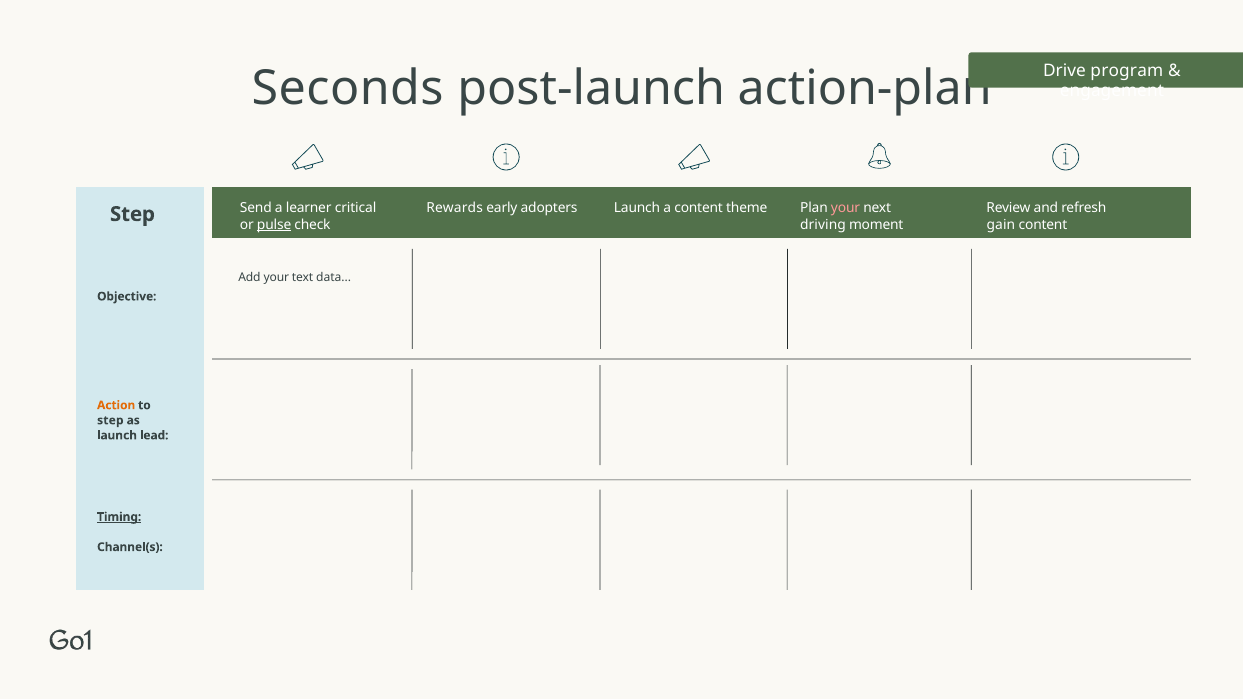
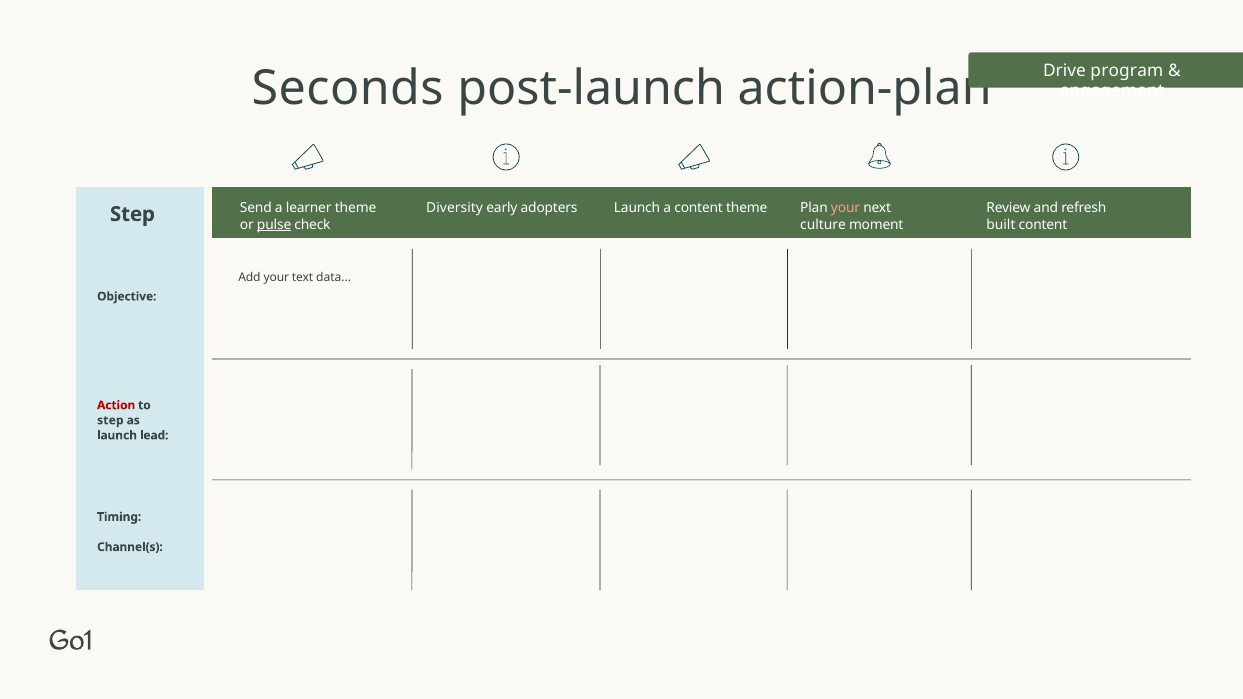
learner critical: critical -> theme
Rewards: Rewards -> Diversity
driving: driving -> culture
gain: gain -> built
Action colour: orange -> red
Timing underline: present -> none
